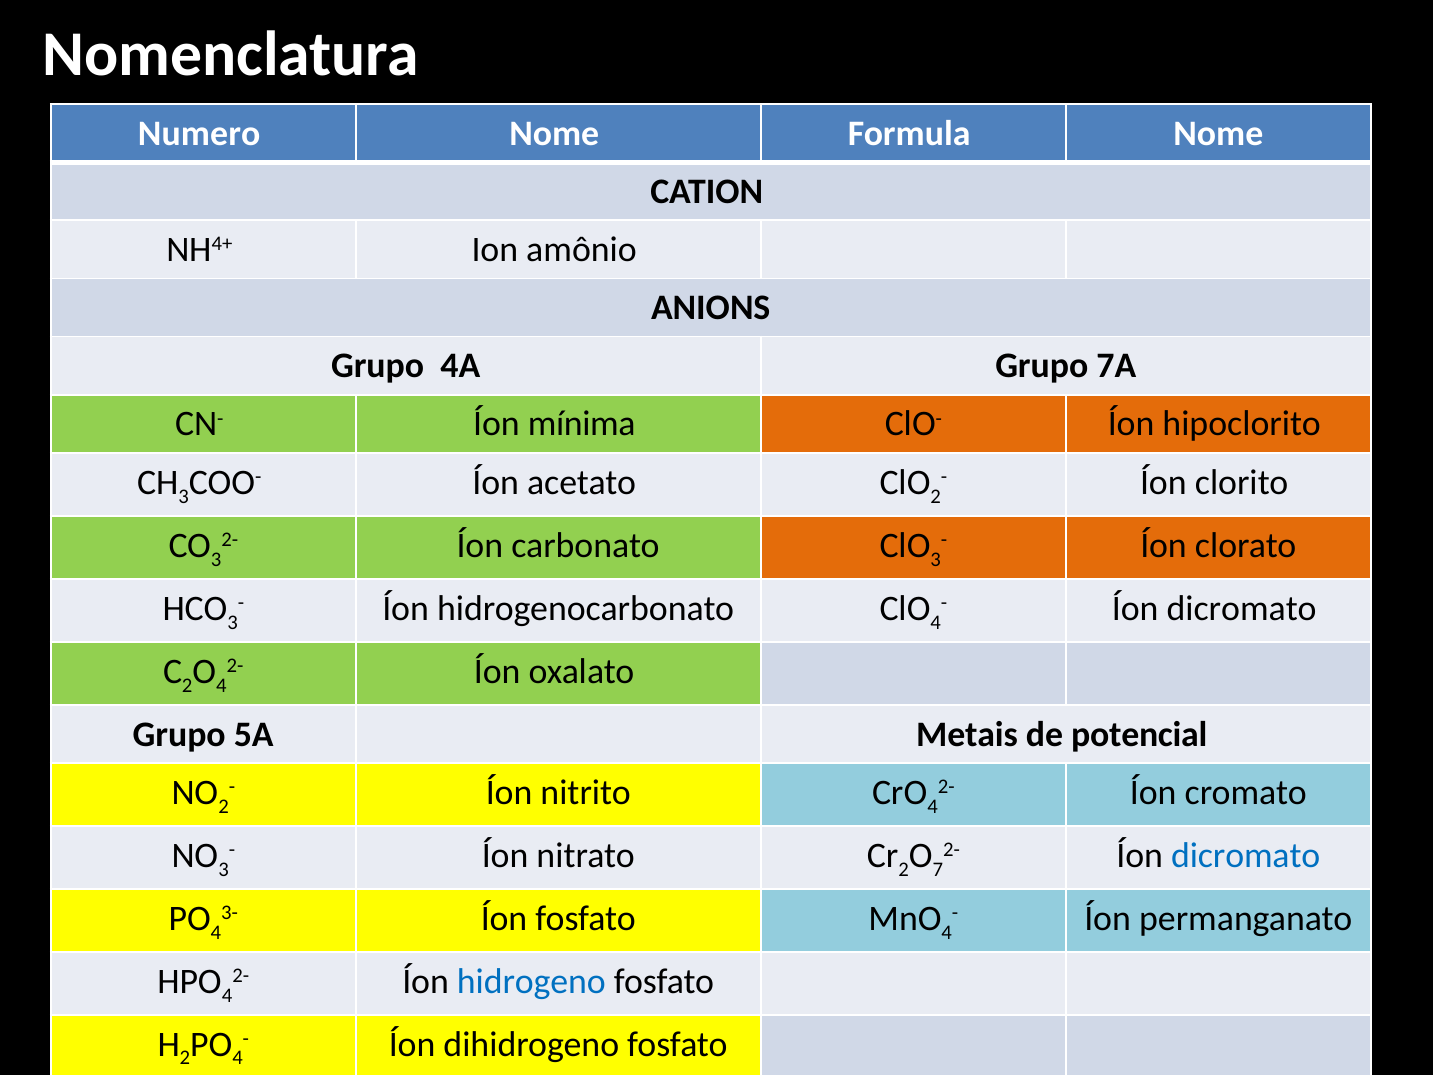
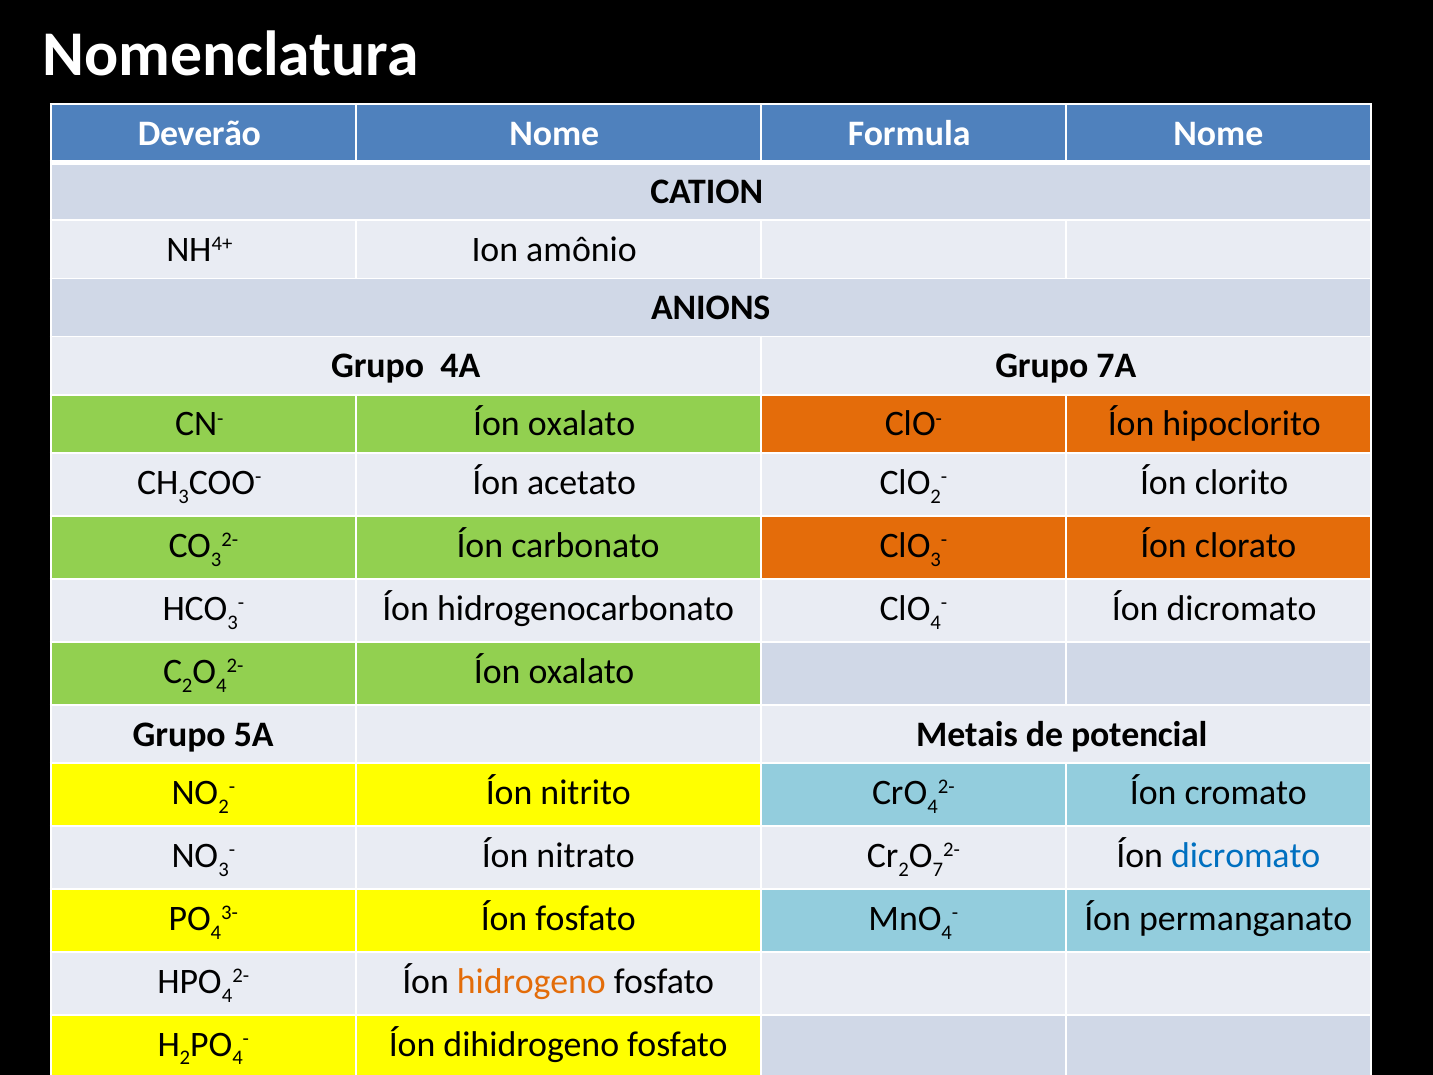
Numero: Numero -> Deverão
CN- Íon mínima: mínima -> oxalato
hidrogeno colour: blue -> orange
